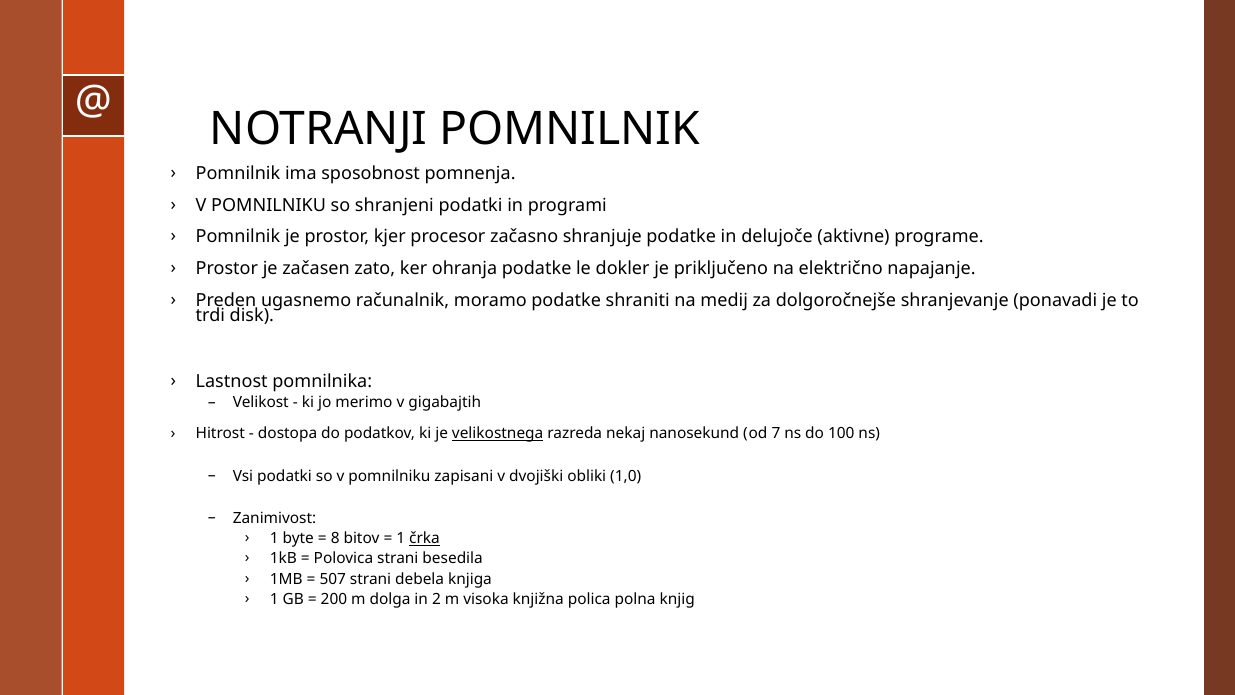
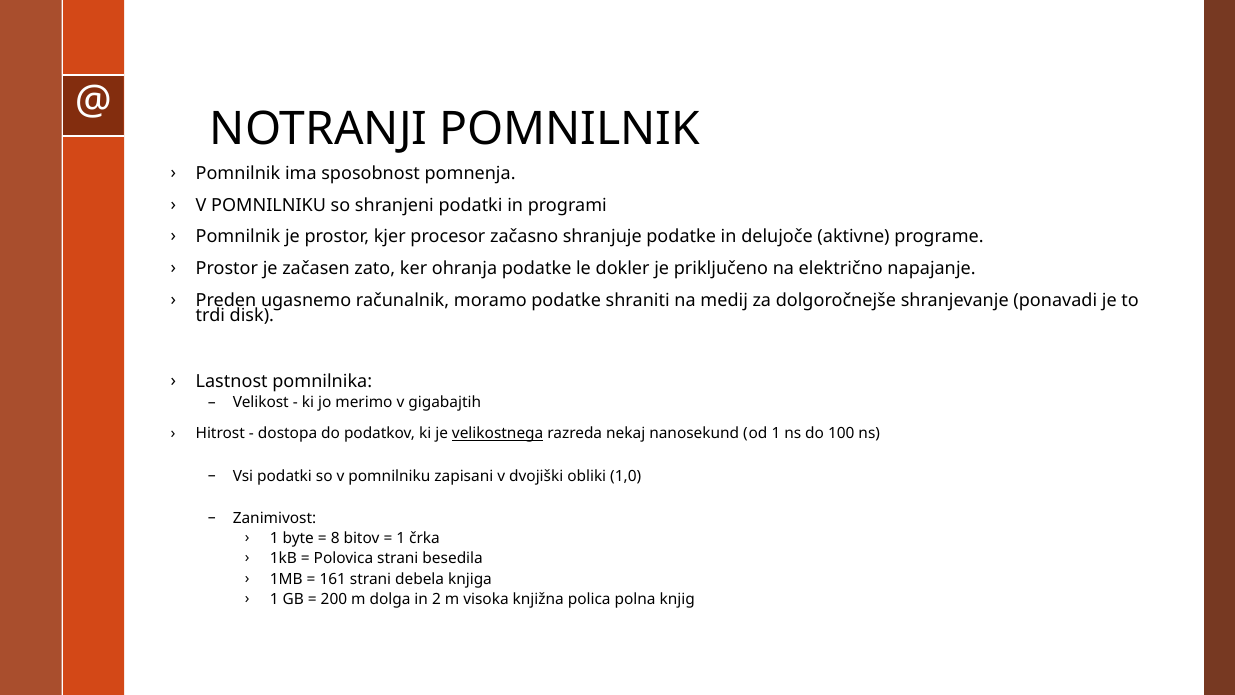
od 7: 7 -> 1
črka underline: present -> none
507: 507 -> 161
